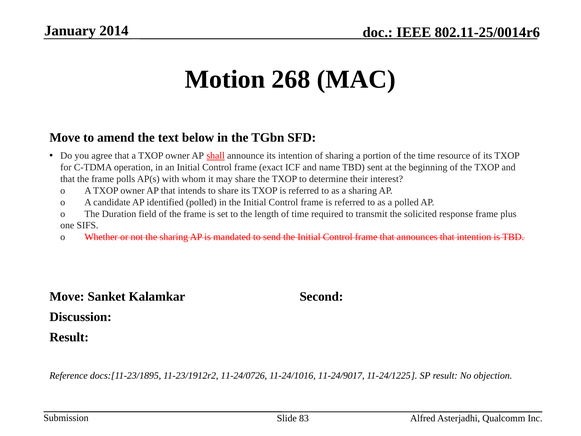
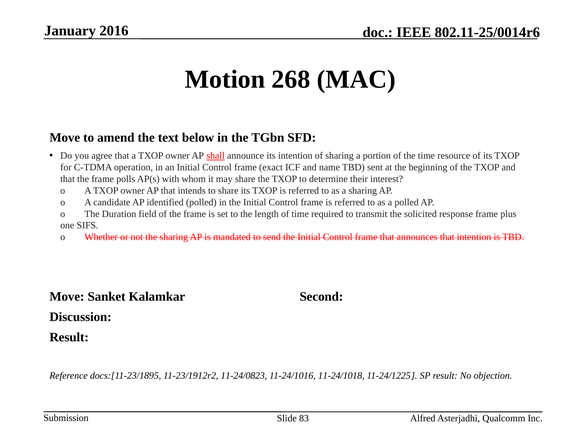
2014: 2014 -> 2016
11-24/0726: 11-24/0726 -> 11-24/0823
11-24/9017: 11-24/9017 -> 11-24/1018
